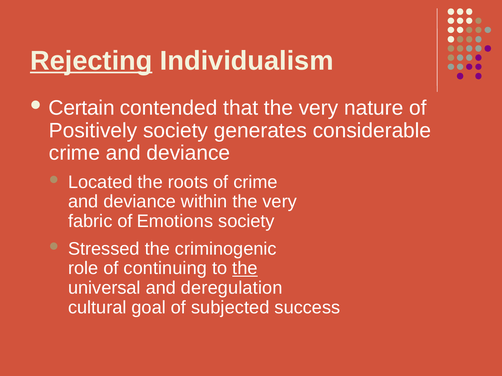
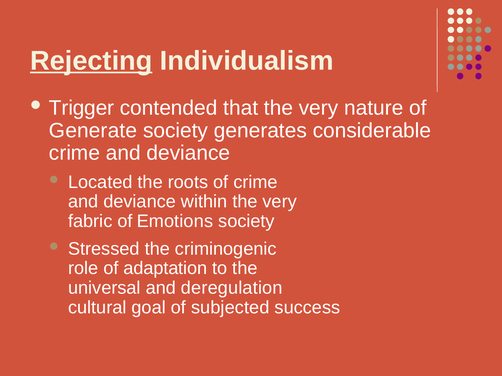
Certain: Certain -> Trigger
Positively: Positively -> Generate
continuing: continuing -> adaptation
the at (245, 269) underline: present -> none
